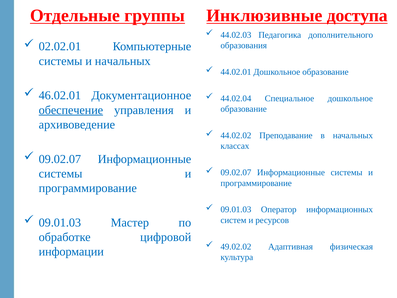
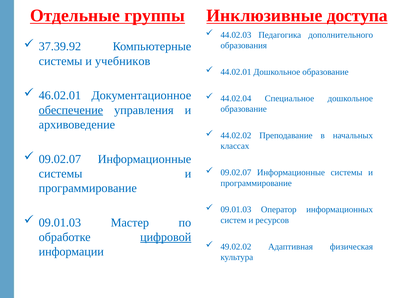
02.02.01: 02.02.01 -> 37.39.92
и начальных: начальных -> учебников
цифровой underline: none -> present
